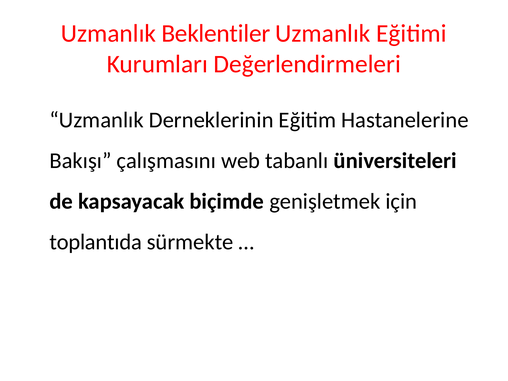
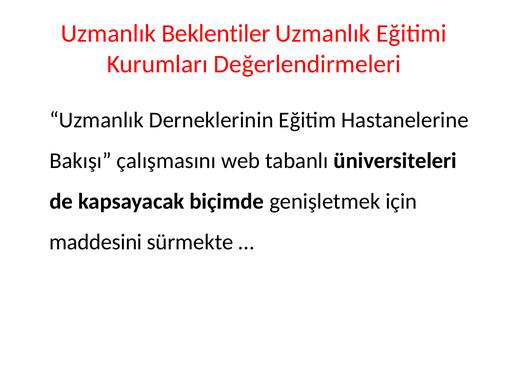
toplantıda: toplantıda -> maddesini
